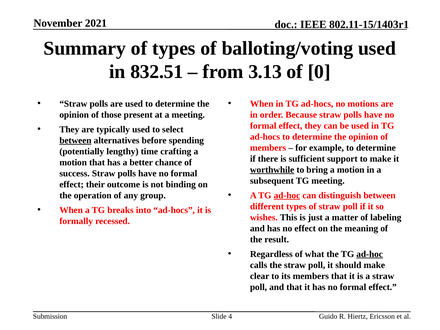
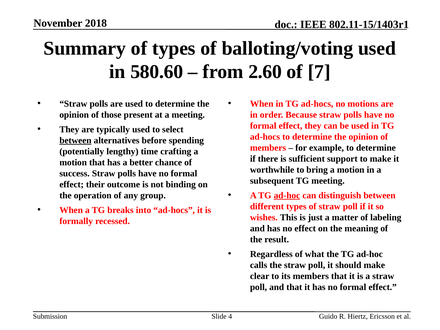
2021: 2021 -> 2018
832.51: 832.51 -> 580.60
3.13: 3.13 -> 2.60
0: 0 -> 7
worthwhile underline: present -> none
ad-hoc at (370, 254) underline: present -> none
